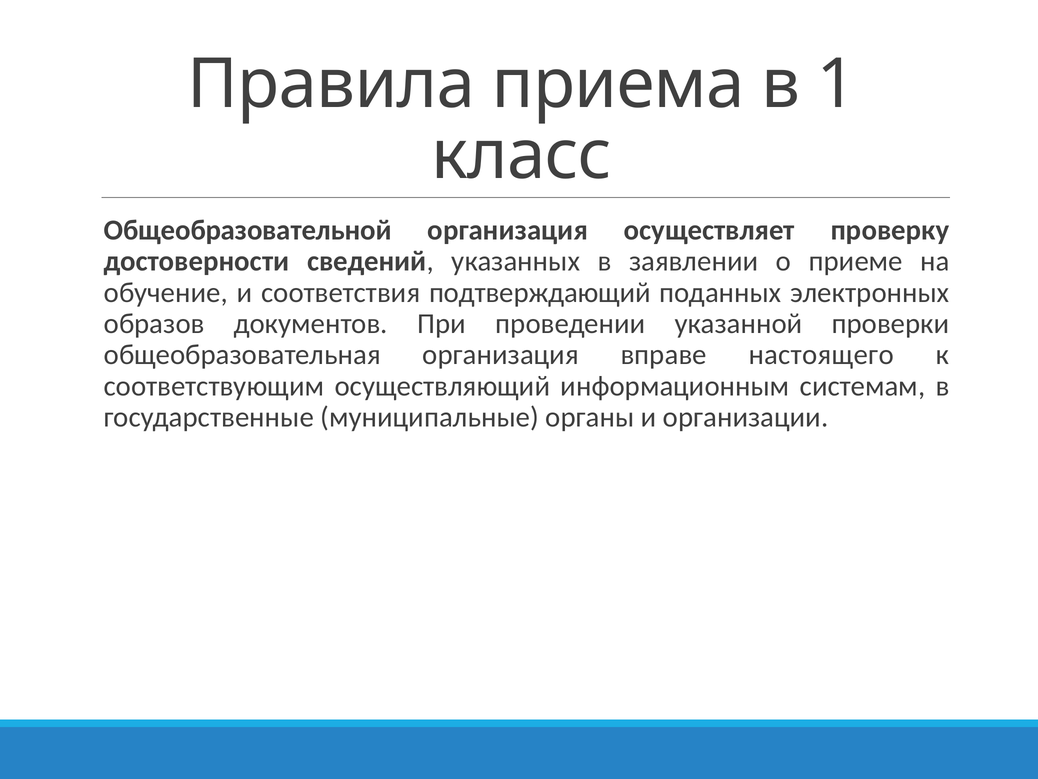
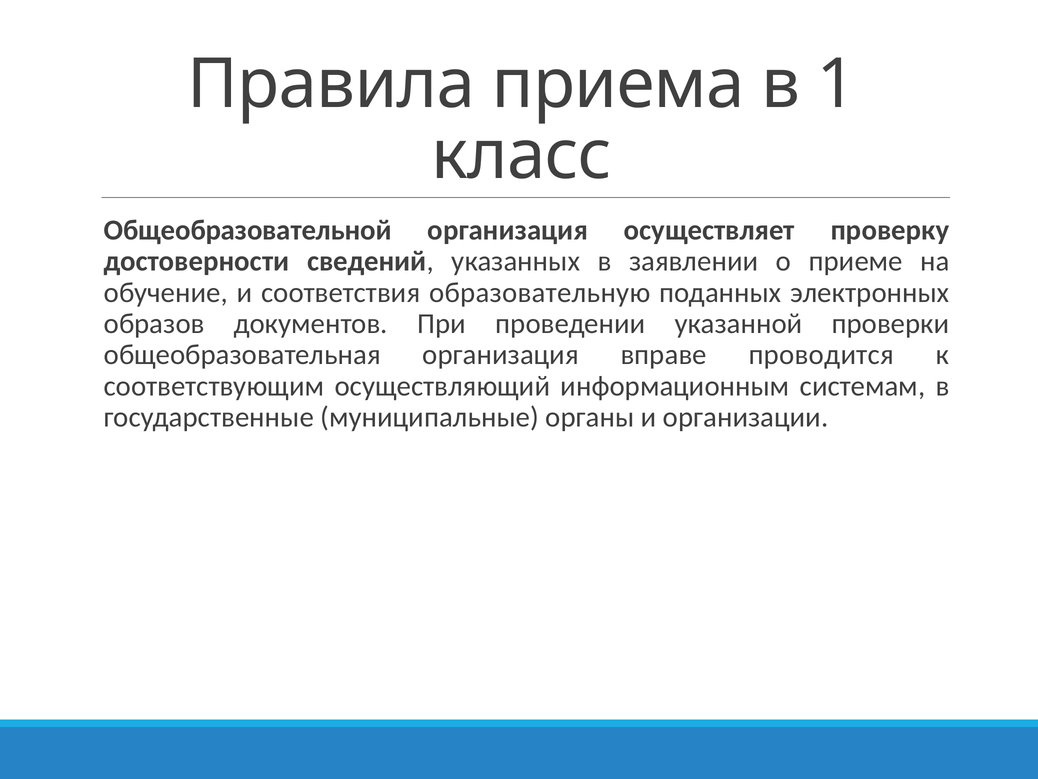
подтверждающий: подтверждающий -> образовательную
настоящего: настоящего -> проводится
